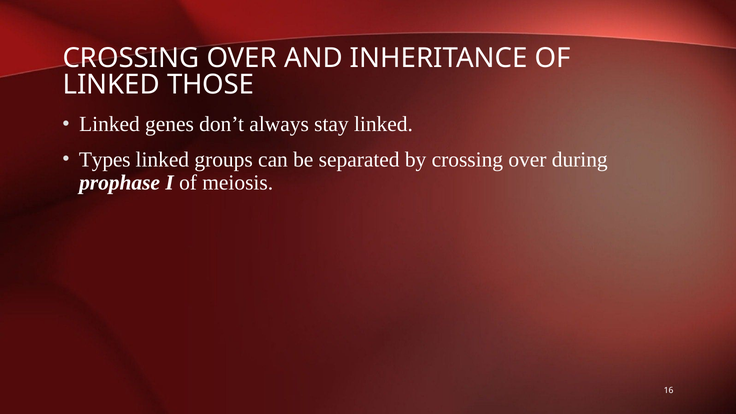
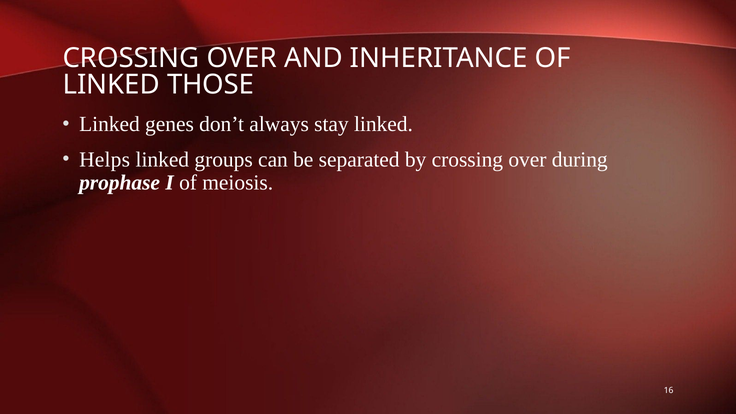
Types: Types -> Helps
